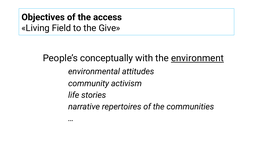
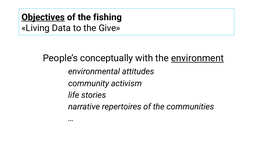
Objectives underline: none -> present
access: access -> fishing
Field: Field -> Data
